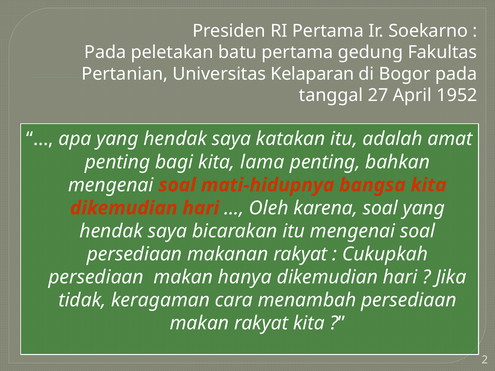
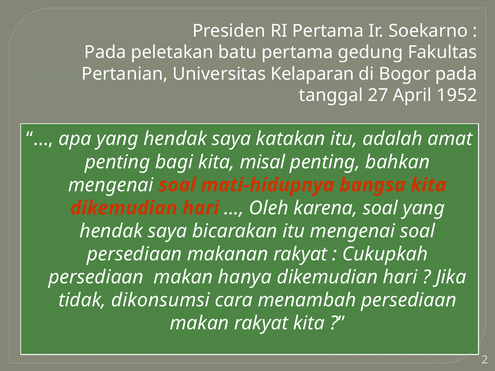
lama: lama -> misal
keragaman: keragaman -> dikonsumsi
